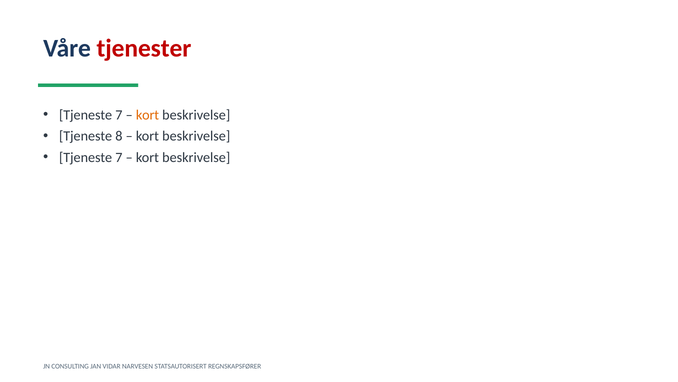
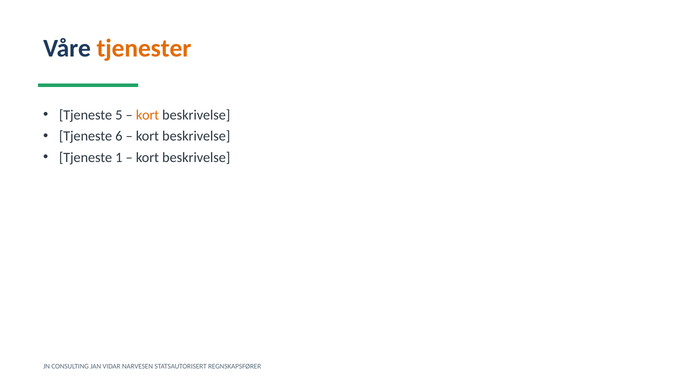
tjenester colour: red -> orange
7 at (119, 115): 7 -> 5
8: 8 -> 6
7 at (119, 157): 7 -> 1
